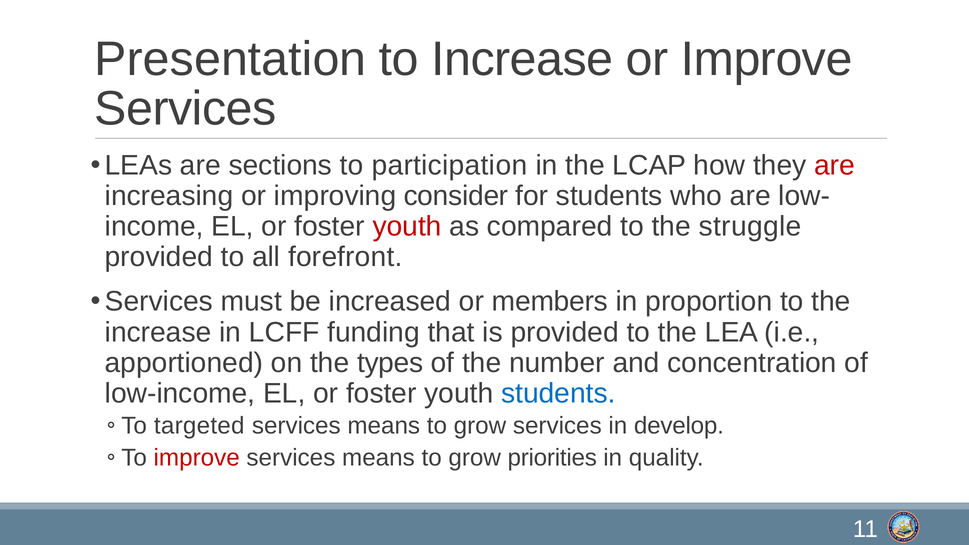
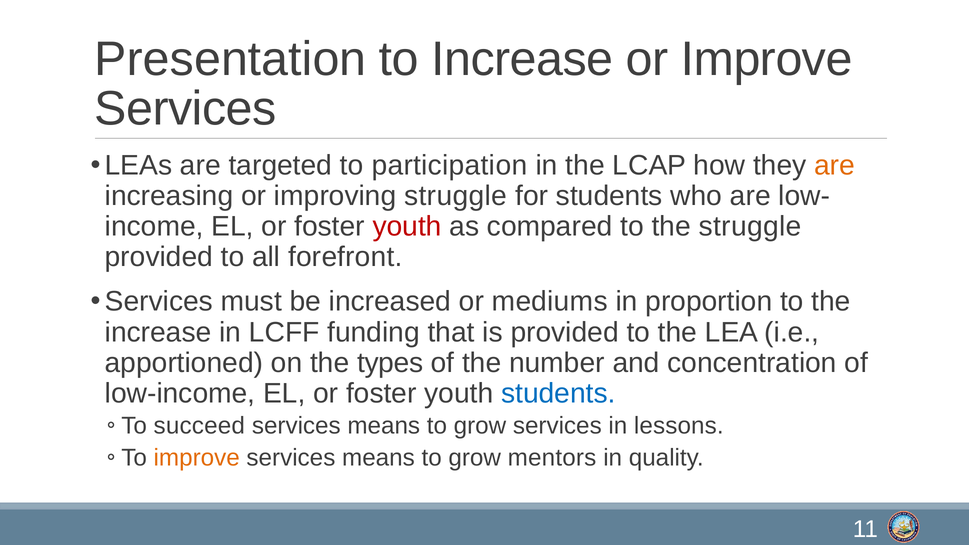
sections: sections -> targeted
are at (835, 165) colour: red -> orange
improving consider: consider -> struggle
members: members -> mediums
targeted: targeted -> succeed
develop: develop -> lessons
improve at (197, 458) colour: red -> orange
priorities: priorities -> mentors
